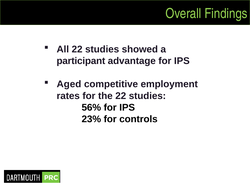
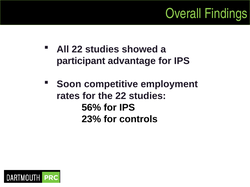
Aged: Aged -> Soon
